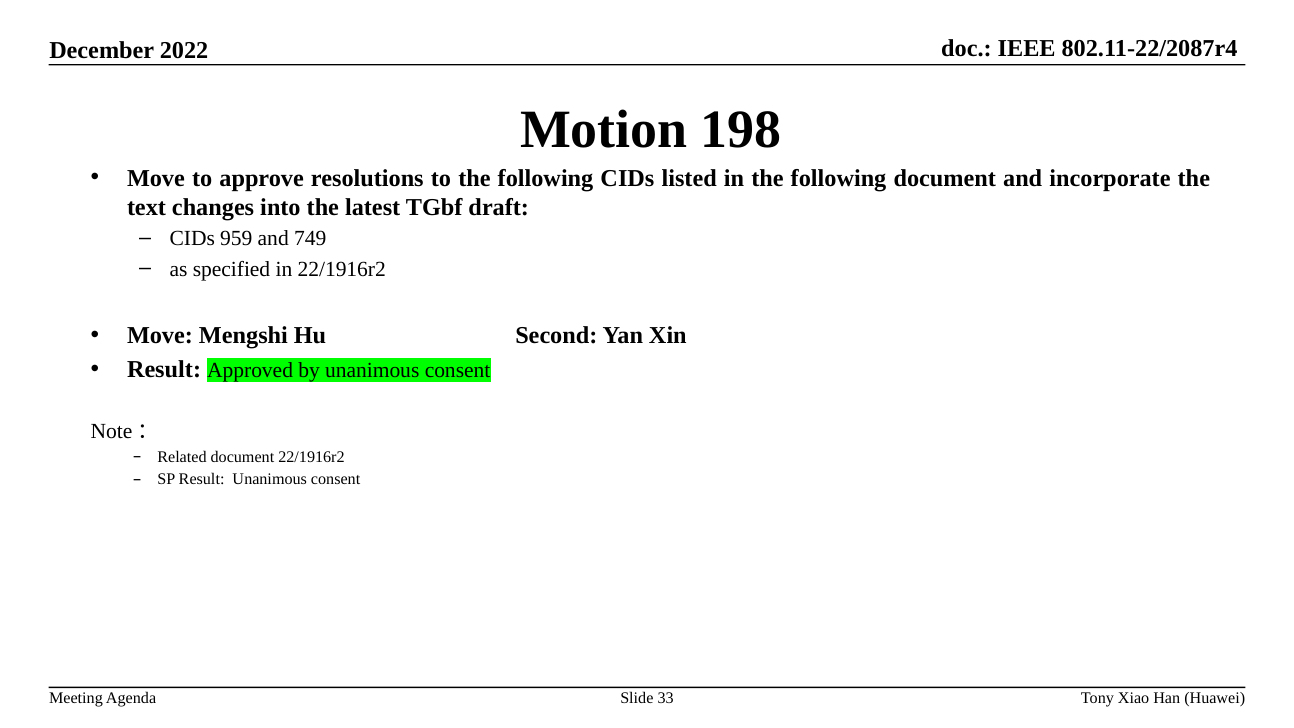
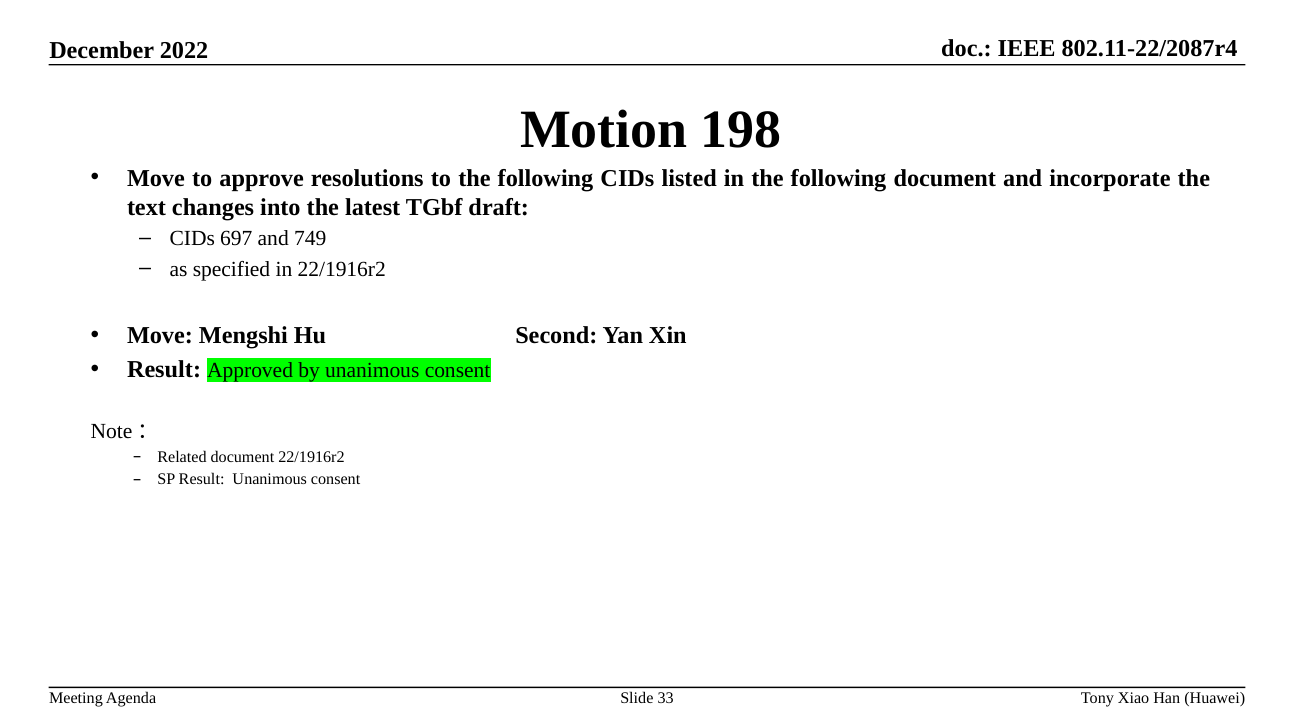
959: 959 -> 697
